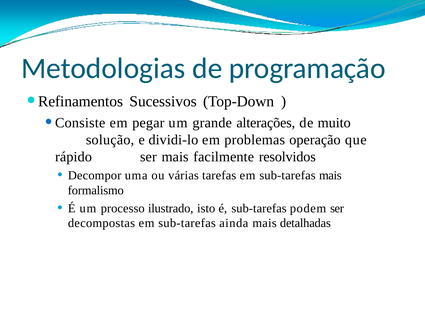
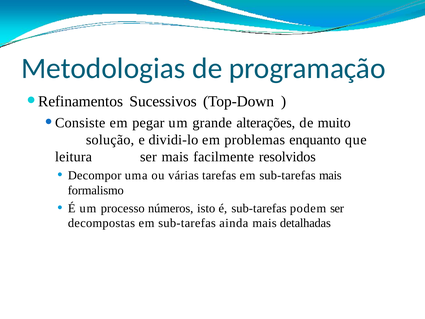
operação: operação -> enquanto
rápido: rápido -> leitura
ilustrado: ilustrado -> números
